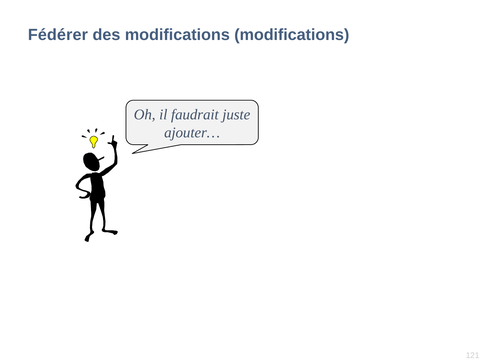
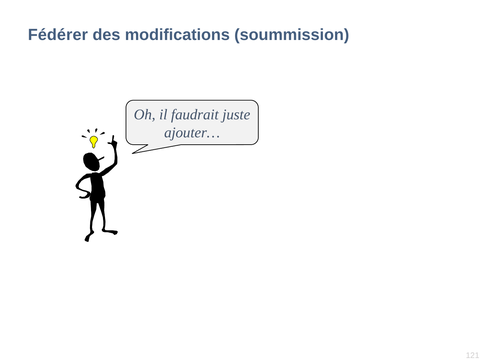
modifications modifications: modifications -> soummission
